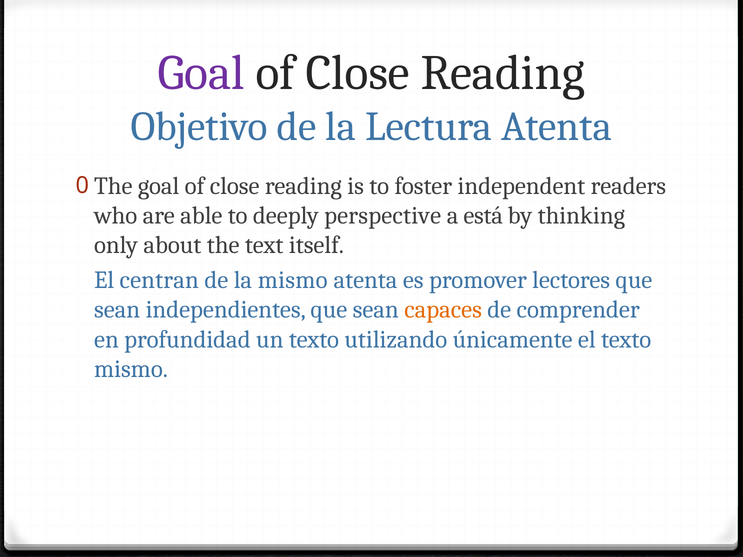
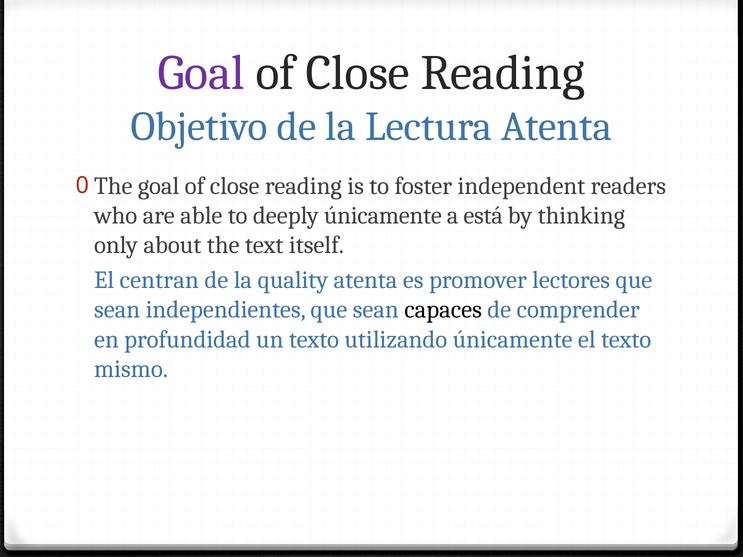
deeply perspective: perspective -> únicamente
la mismo: mismo -> quality
capaces colour: orange -> black
